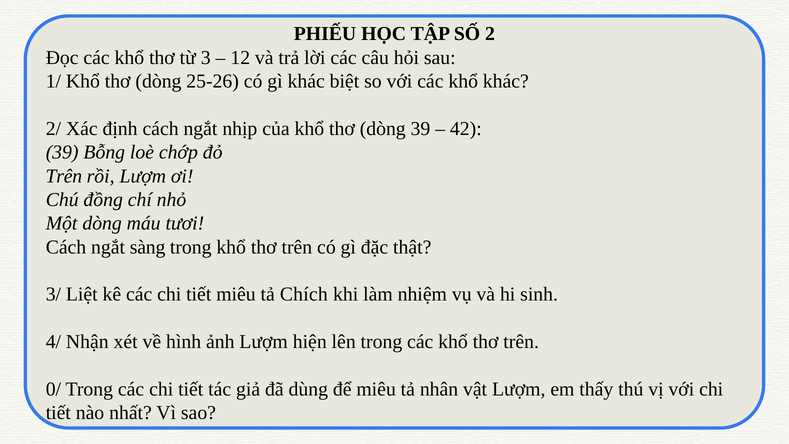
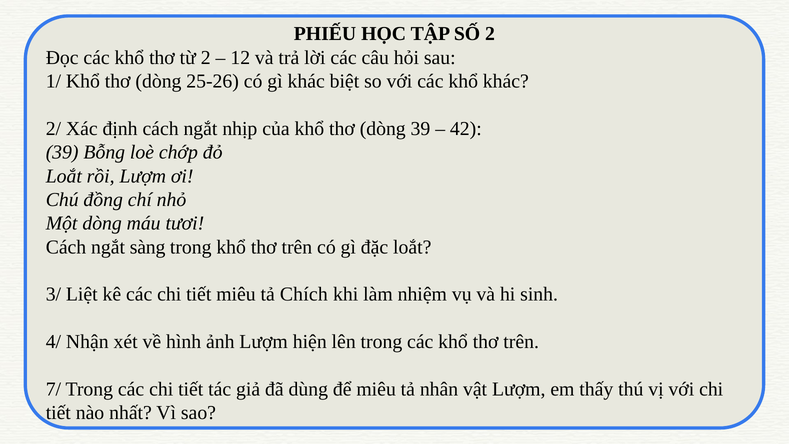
từ 3: 3 -> 2
Trên at (64, 176): Trên -> Loắt
đặc thật: thật -> loắt
0/: 0/ -> 7/
